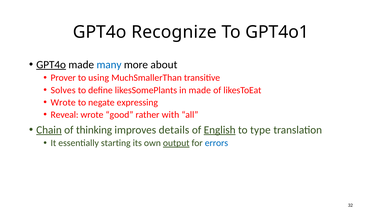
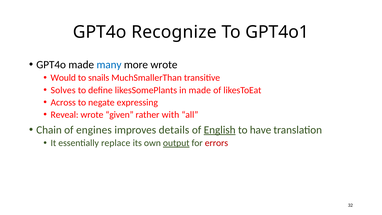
GPT4o at (51, 65) underline: present -> none
more about: about -> wrote
Prover: Prover -> Would
using: using -> snails
Wrote at (63, 102): Wrote -> Across
good: good -> given
Chain underline: present -> none
thinking: thinking -> engines
type: type -> have
starting: starting -> replace
errors colour: blue -> red
